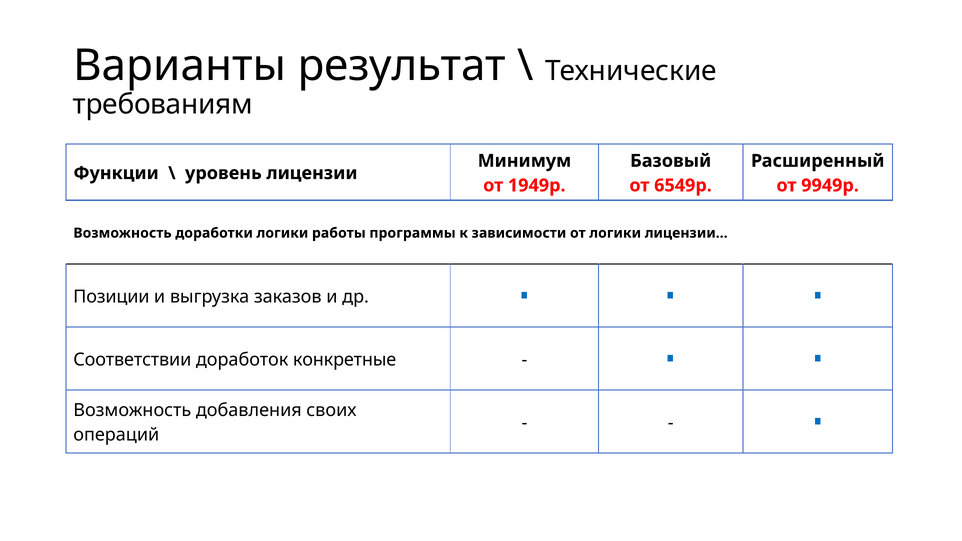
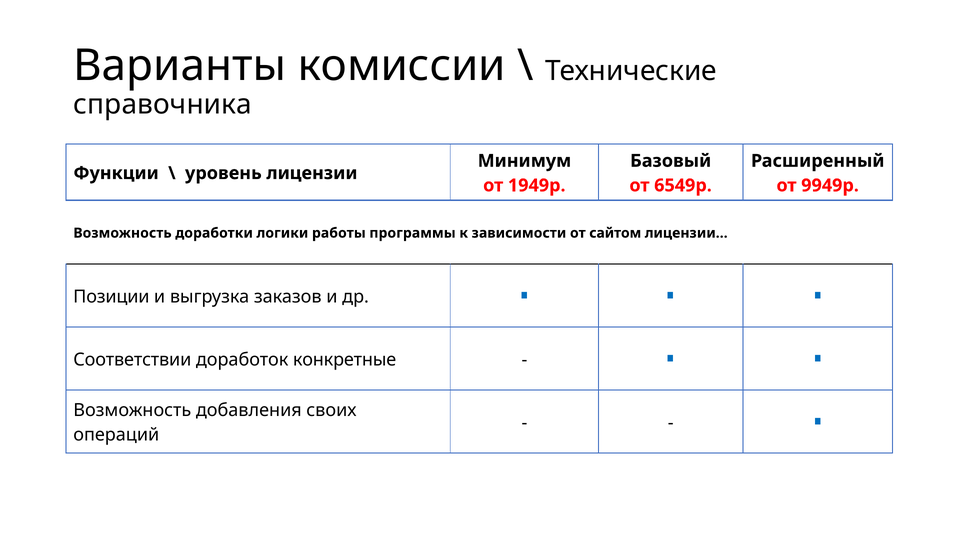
результат: результат -> комиссии
требованиям: требованиям -> справочника
от логики: логики -> сайтом
